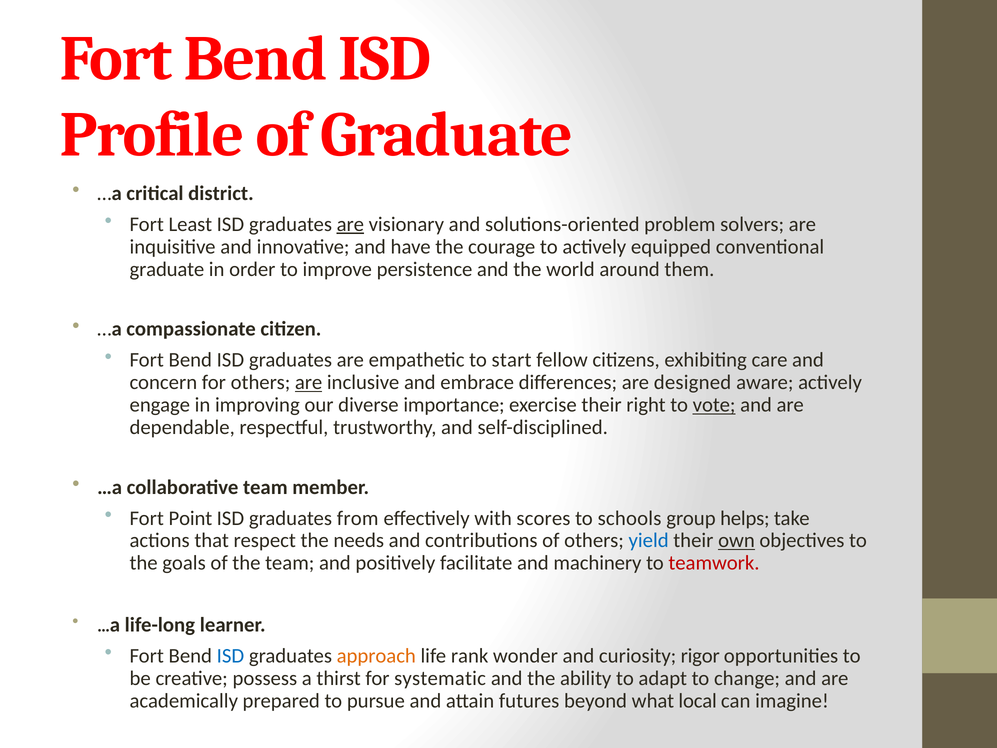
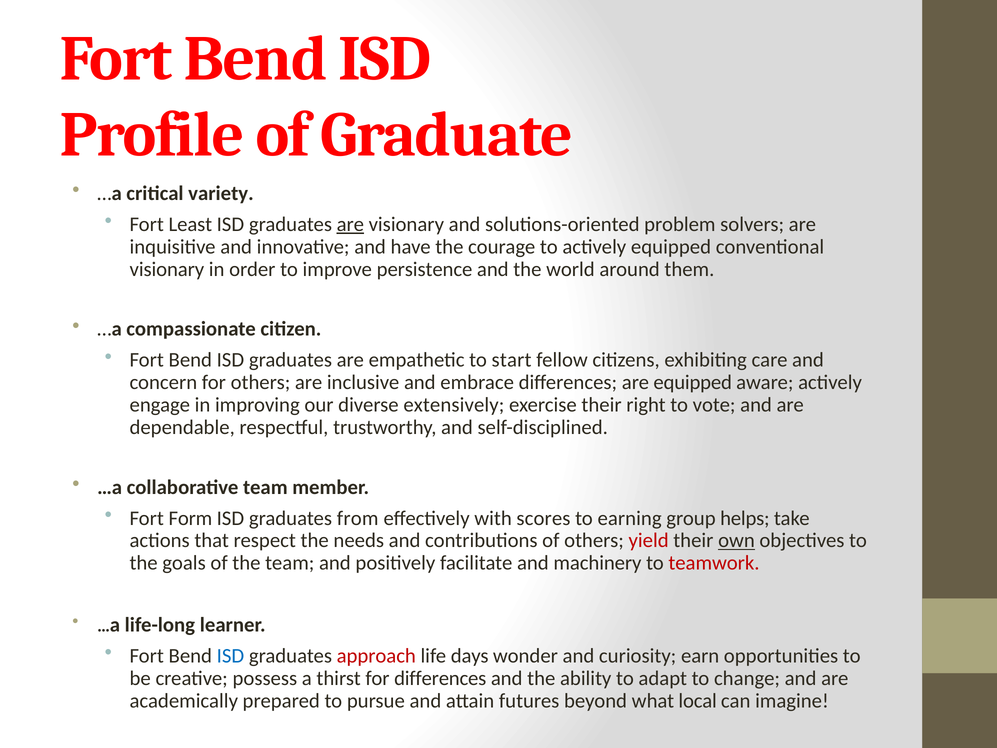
district: district -> variety
graduate at (167, 269): graduate -> visionary
are at (309, 382) underline: present -> none
are designed: designed -> equipped
importance: importance -> extensively
vote underline: present -> none
Point: Point -> Form
schools: schools -> earning
yield colour: blue -> red
approach colour: orange -> red
rank: rank -> days
rigor: rigor -> earn
for systematic: systematic -> differences
